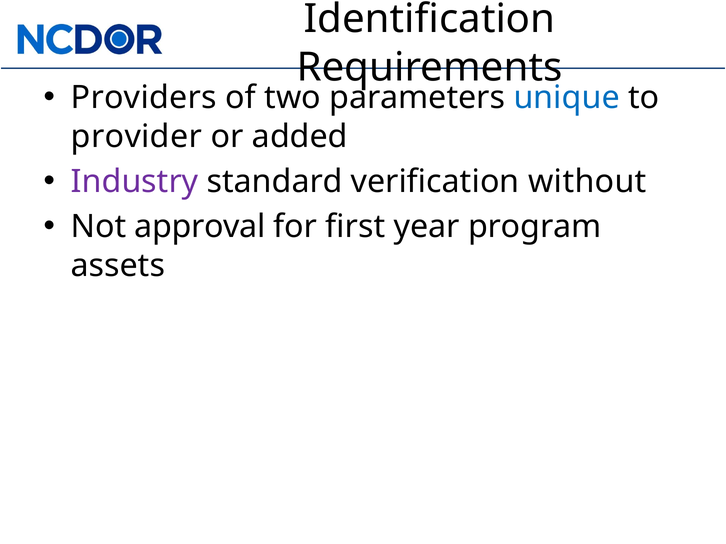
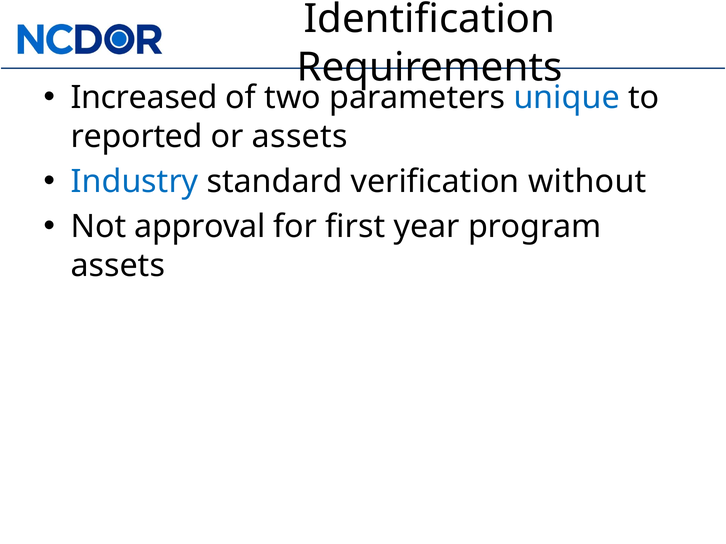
Providers: Providers -> Increased
provider: provider -> reported
or added: added -> assets
Industry colour: purple -> blue
